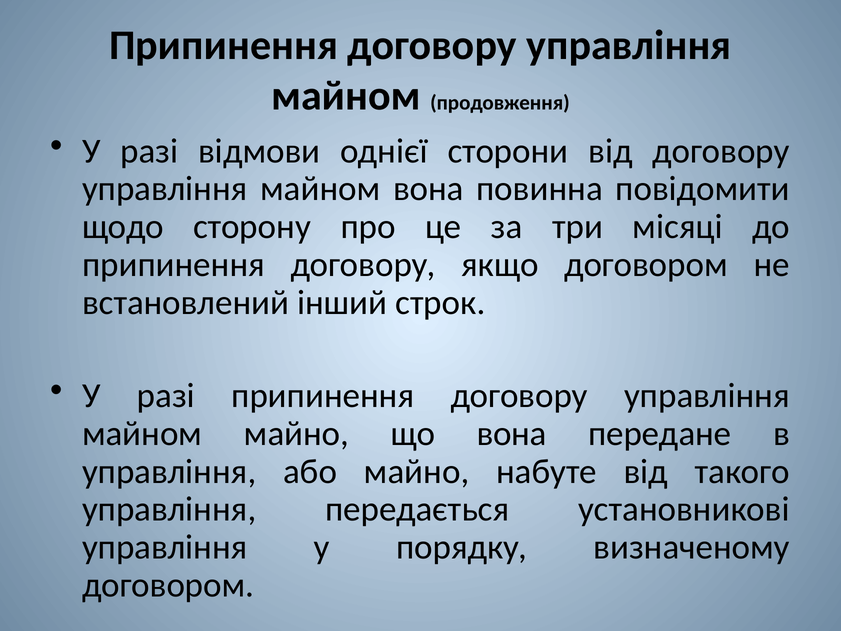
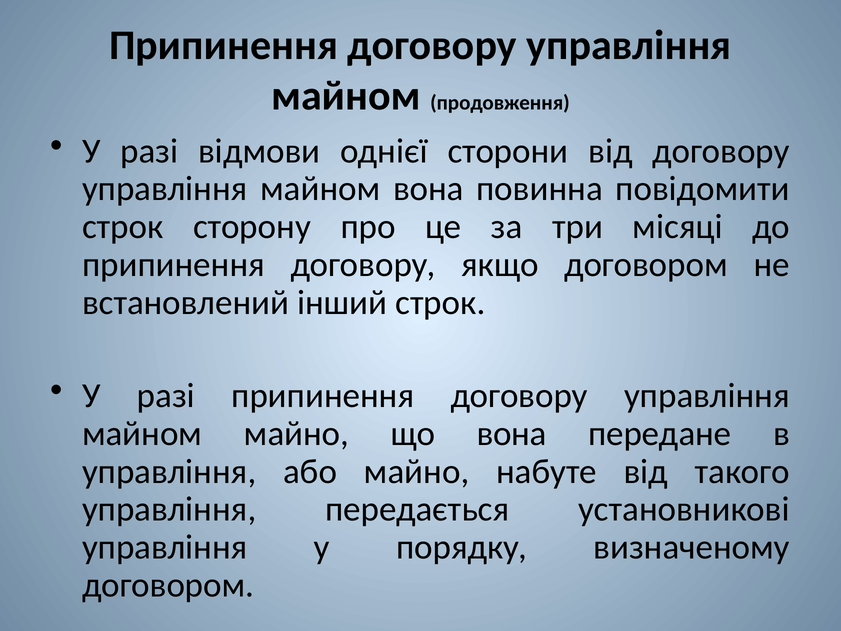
щодо at (123, 227): щодо -> строк
